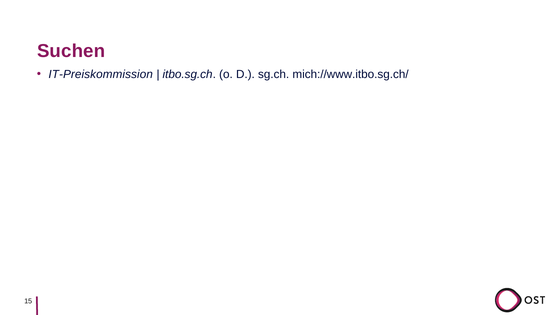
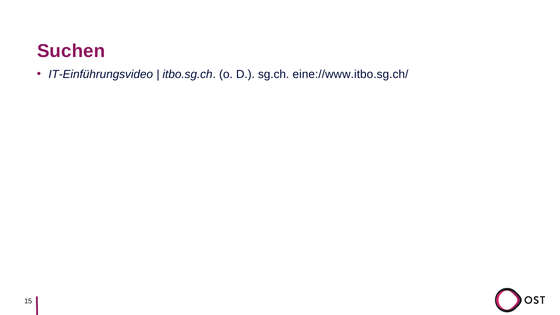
IT-Preiskommission: IT-Preiskommission -> IT-Einführungsvideo
mich://www.itbo.sg.ch/: mich://www.itbo.sg.ch/ -> eine://www.itbo.sg.ch/
